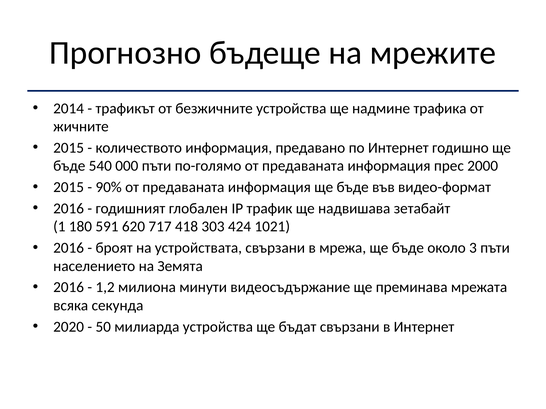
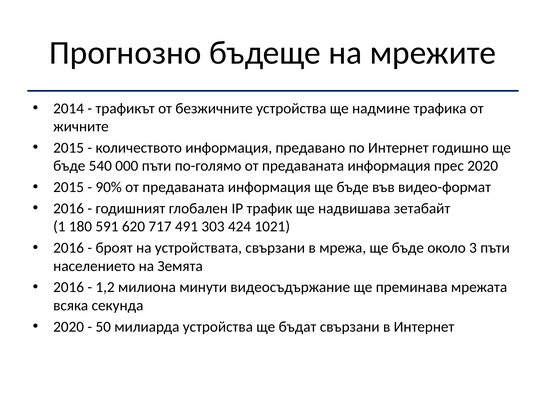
прес 2000: 2000 -> 2020
418: 418 -> 491
